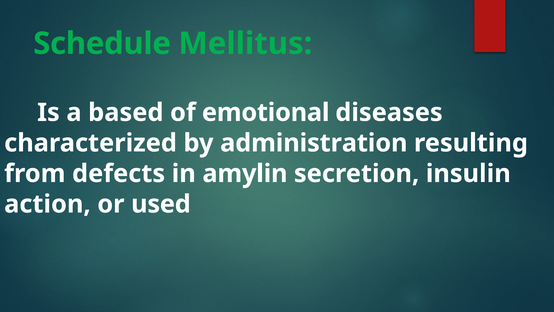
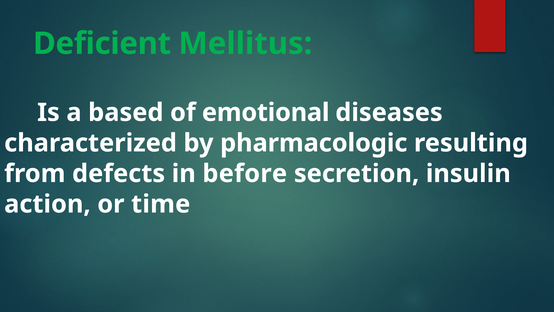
Schedule: Schedule -> Deficient
administration: administration -> pharmacologic
amylin: amylin -> before
used: used -> time
